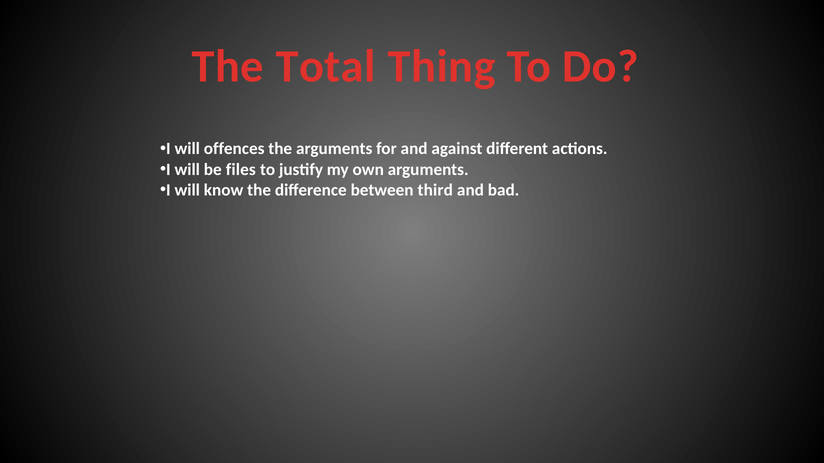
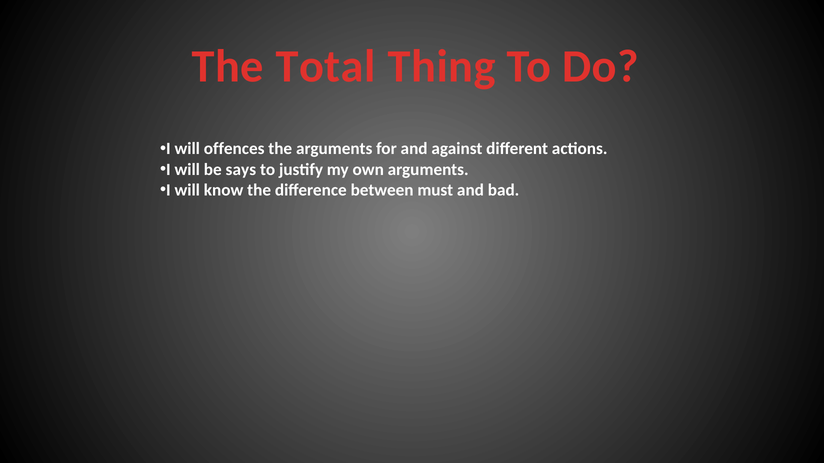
files: files -> says
third: third -> must
